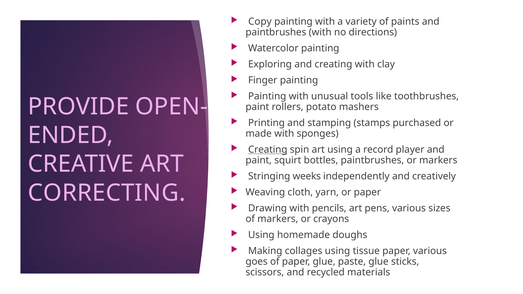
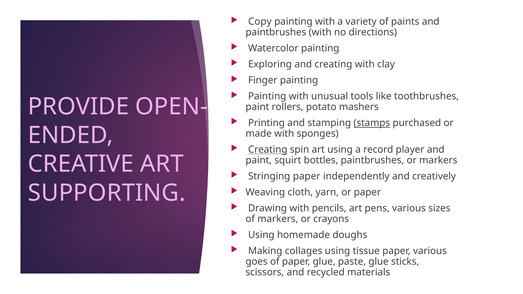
stamps underline: none -> present
Stringing weeks: weeks -> paper
CORRECTING: CORRECTING -> SUPPORTING
